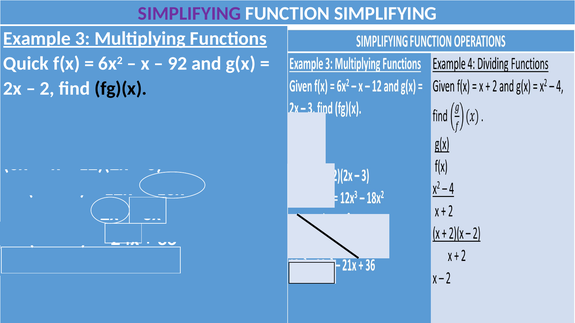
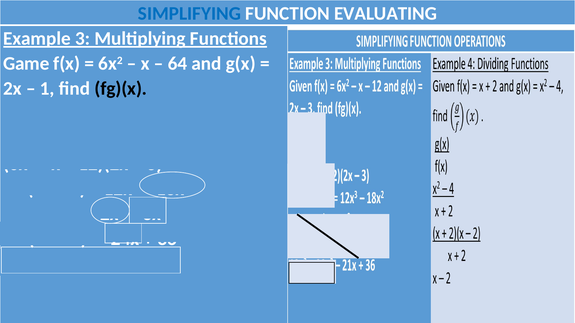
SIMPLIFYING at (189, 14) colour: purple -> blue
FUNCTION SIMPLIFYING: SIMPLIFYING -> EVALUATING
Quick: Quick -> Game
92: 92 -> 64
2: 2 -> 1
